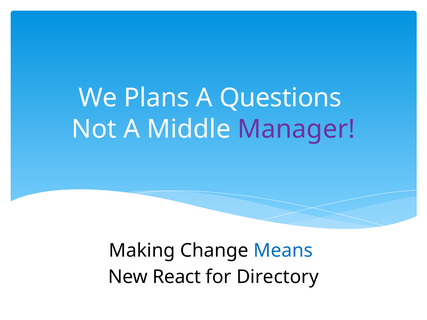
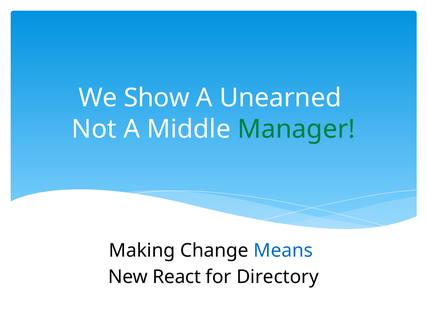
Plans: Plans -> Show
Questions: Questions -> Unearned
Manager colour: purple -> green
